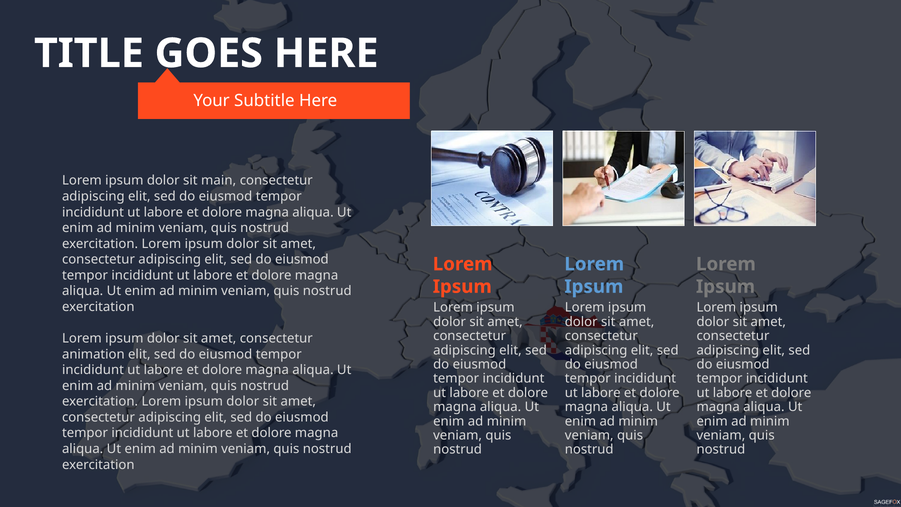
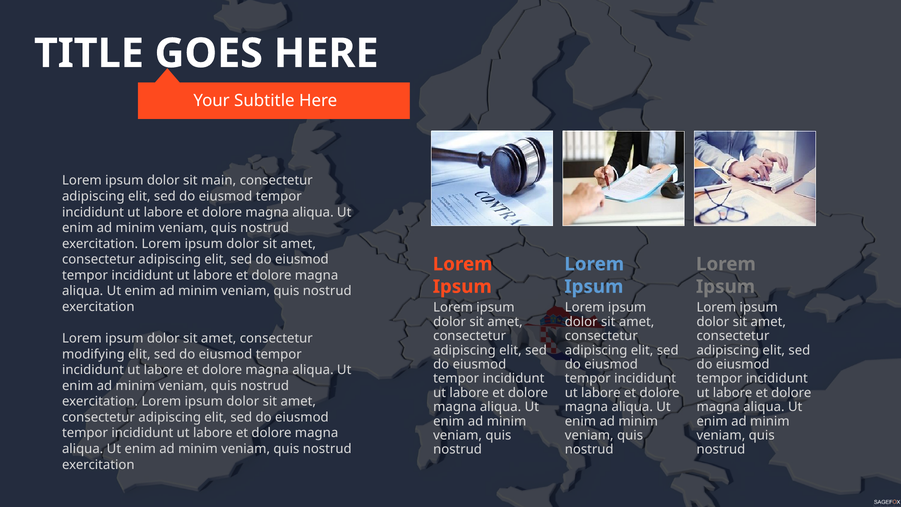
animation: animation -> modifying
